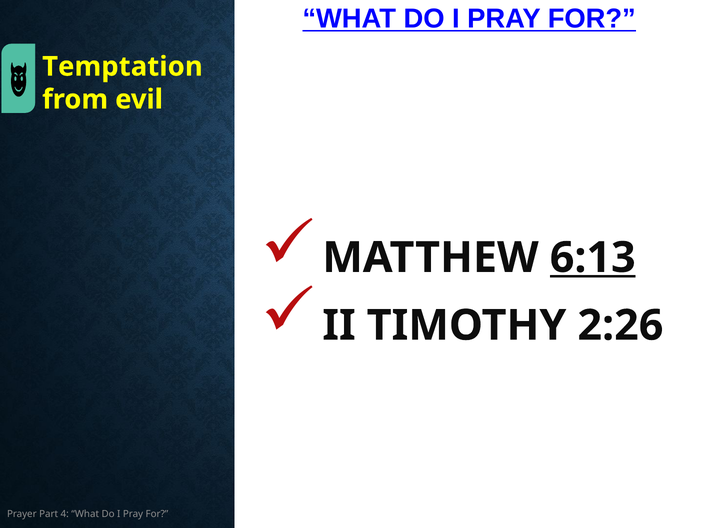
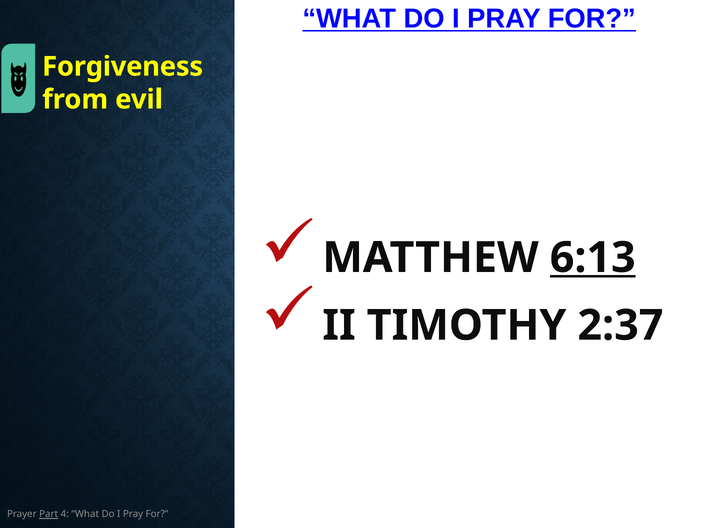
Temptation: Temptation -> Forgiveness
2:26: 2:26 -> 2:37
Part underline: none -> present
